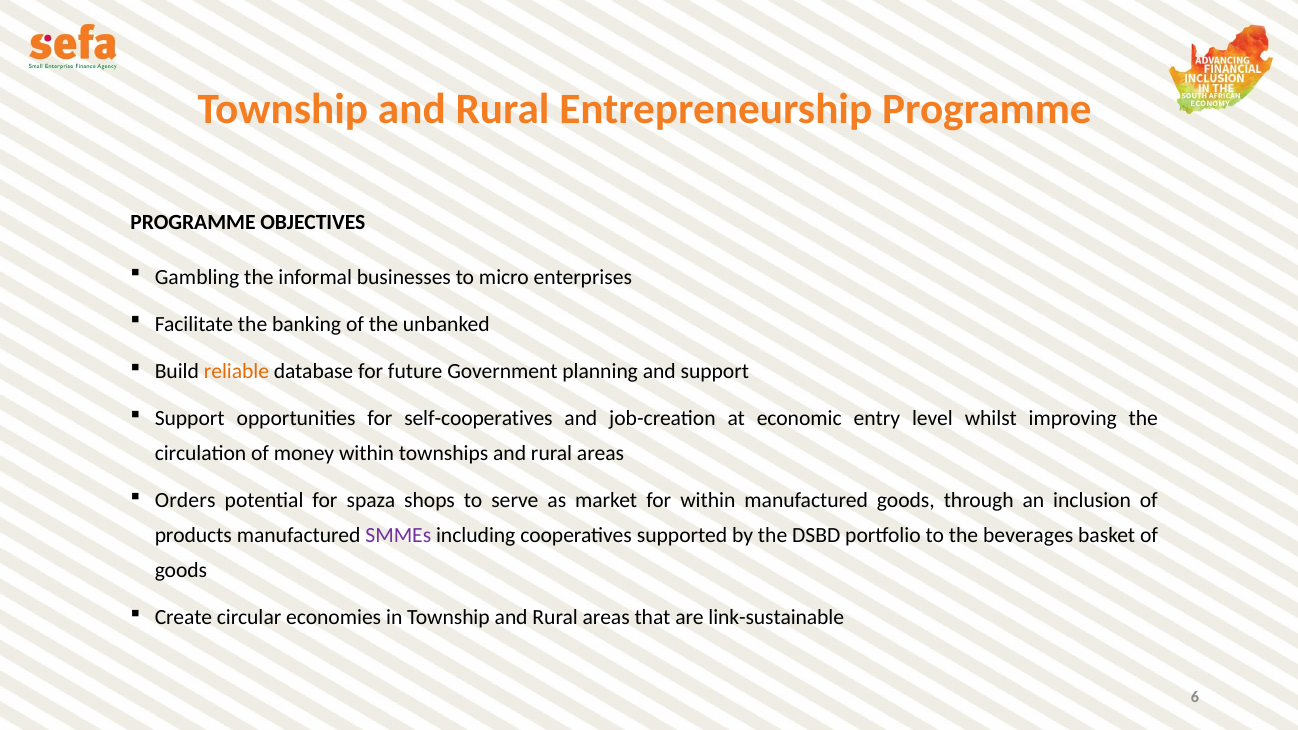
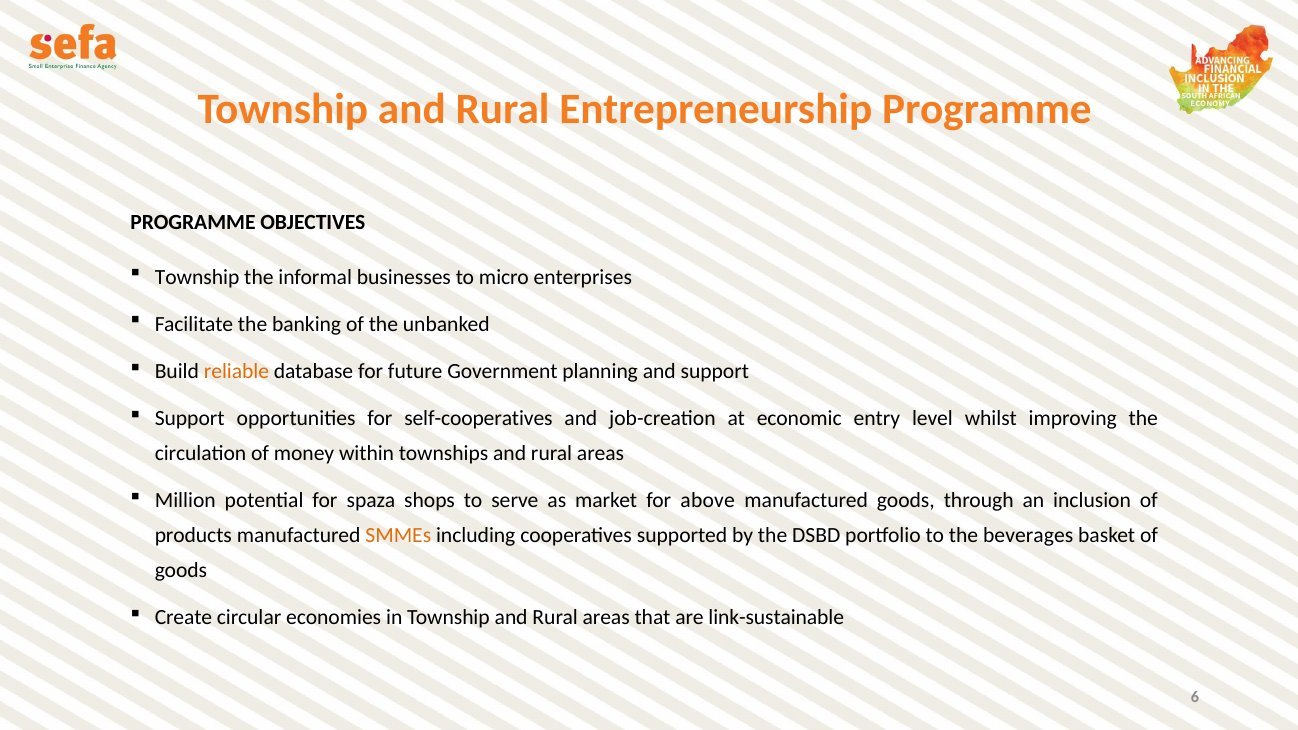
Gambling at (197, 277): Gambling -> Township
Orders: Orders -> Million
for within: within -> above
SMMEs colour: purple -> orange
